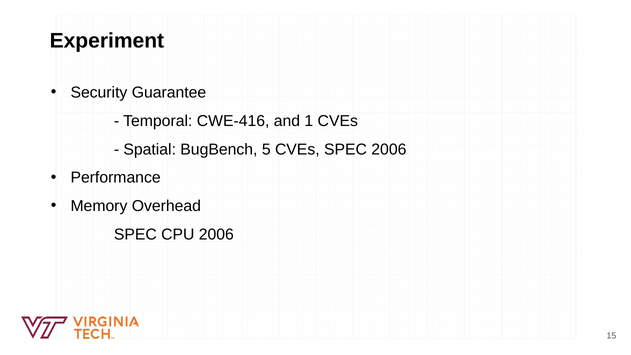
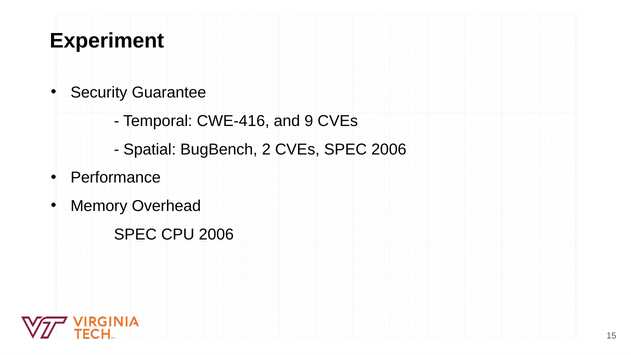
1: 1 -> 9
5: 5 -> 2
